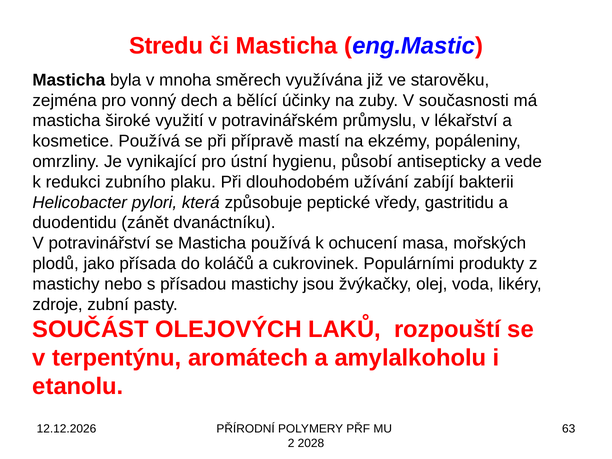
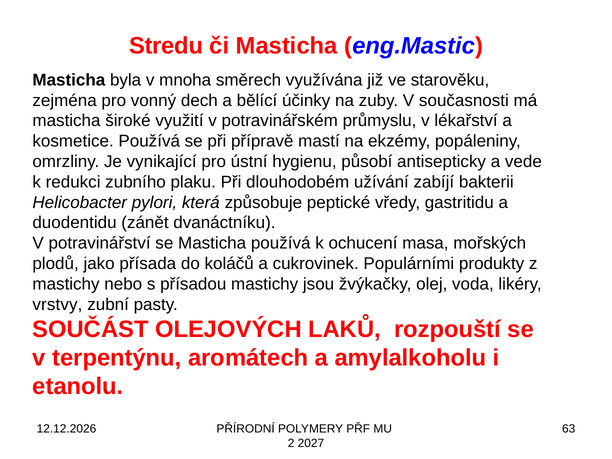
zdroje: zdroje -> vrstvy
2028: 2028 -> 2027
